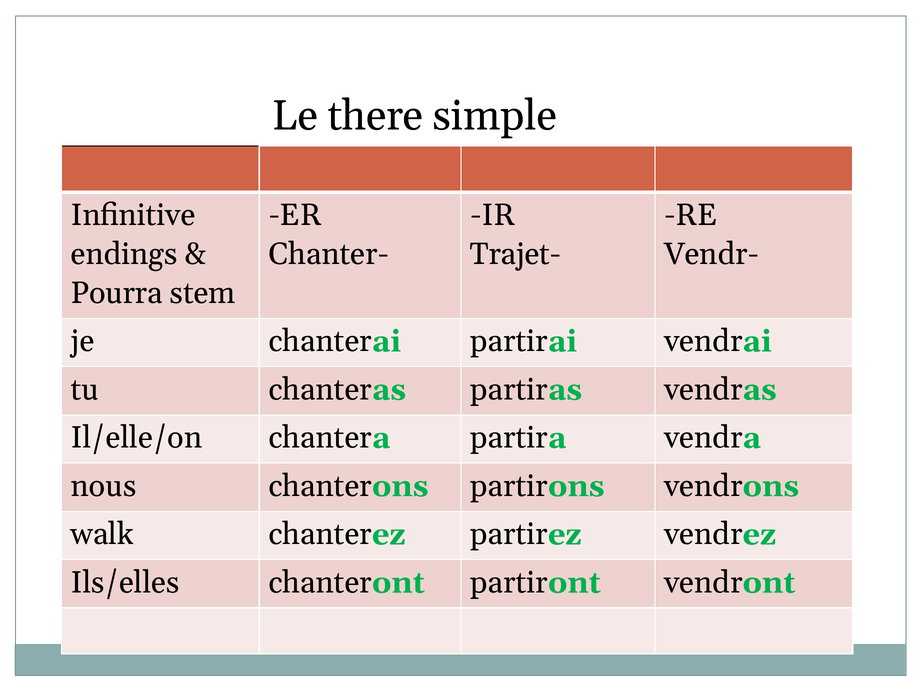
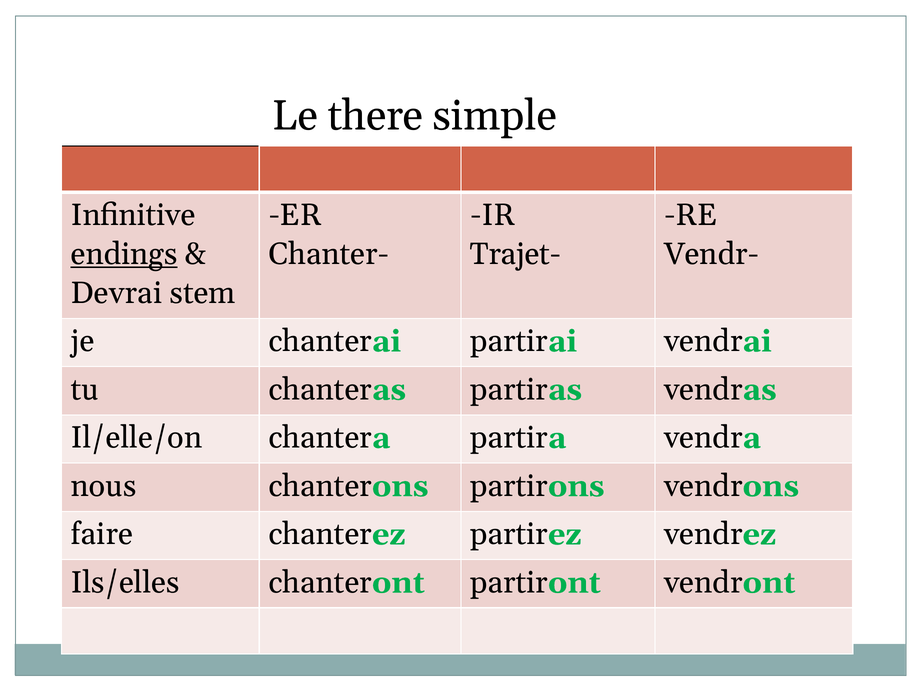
endings underline: none -> present
Pourra: Pourra -> Devrai
walk: walk -> faire
